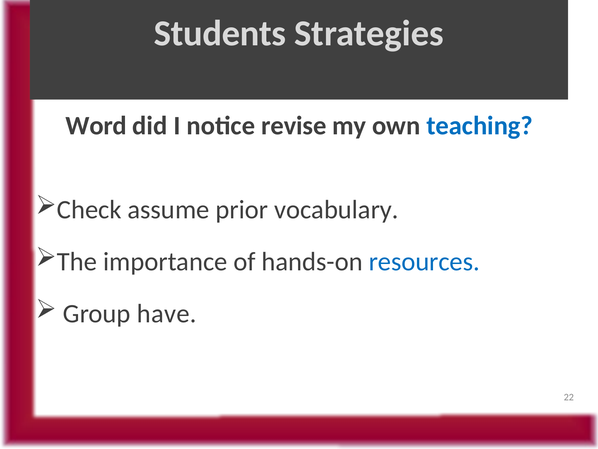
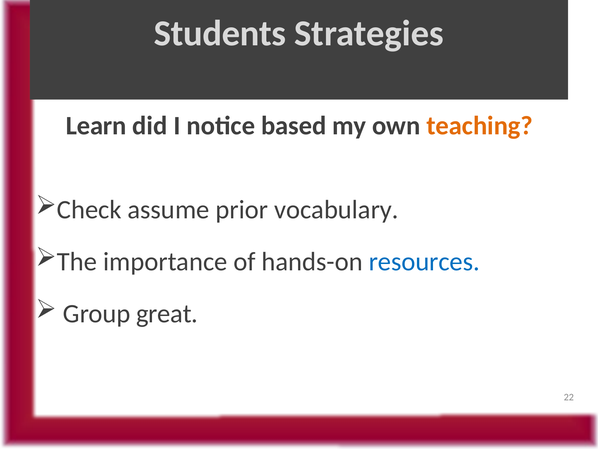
Word: Word -> Learn
revise: revise -> based
teaching colour: blue -> orange
have: have -> great
